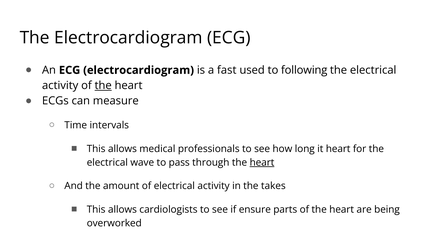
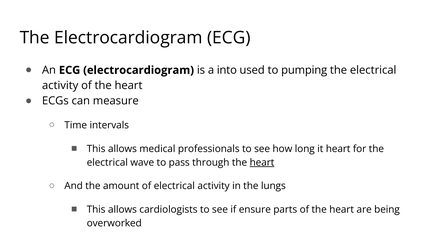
fast: fast -> into
following: following -> pumping
the at (103, 86) underline: present -> none
takes: takes -> lungs
